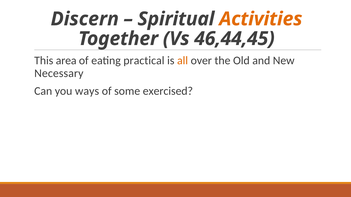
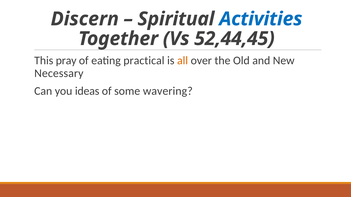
Activities colour: orange -> blue
46,44,45: 46,44,45 -> 52,44,45
area: area -> pray
ways: ways -> ideas
exercised: exercised -> wavering
